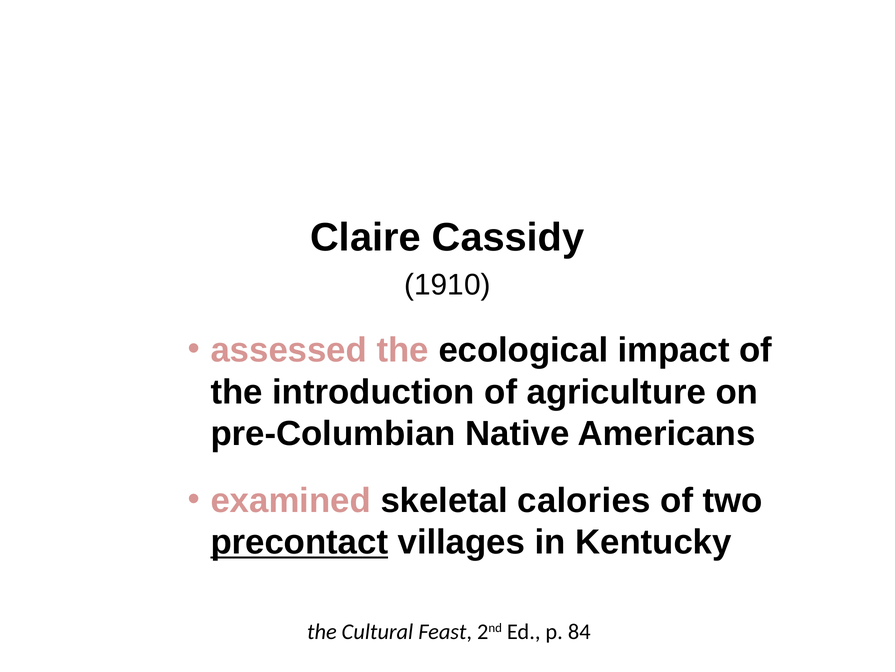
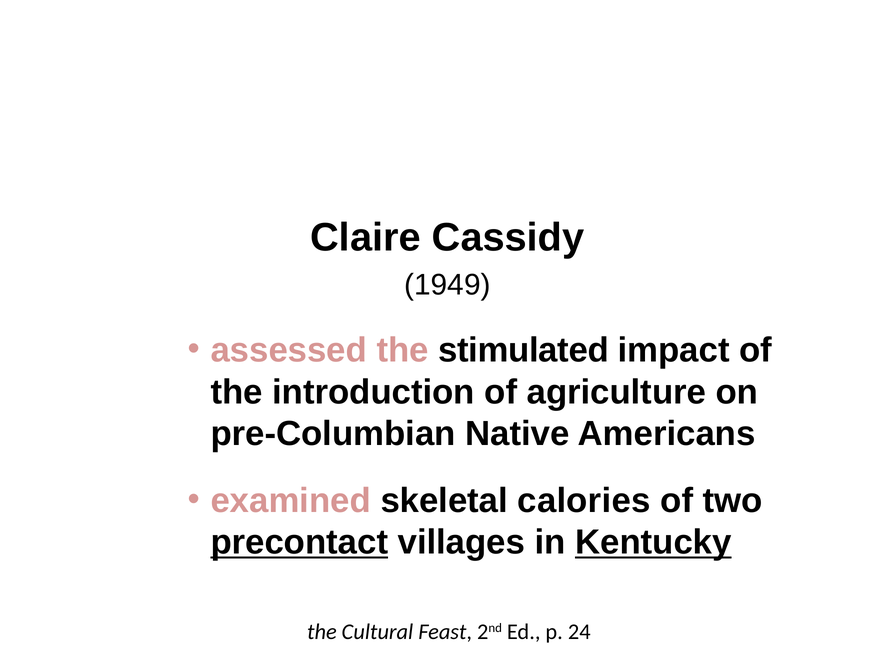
1910: 1910 -> 1949
ecological: ecological -> stimulated
Kentucky underline: none -> present
84: 84 -> 24
